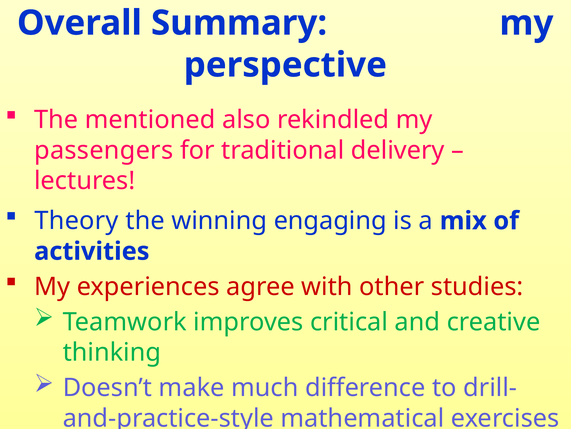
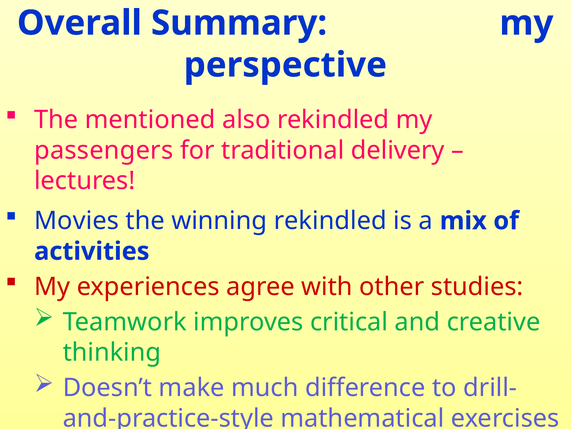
Theory: Theory -> Movies
winning engaging: engaging -> rekindled
